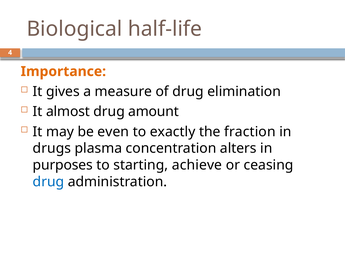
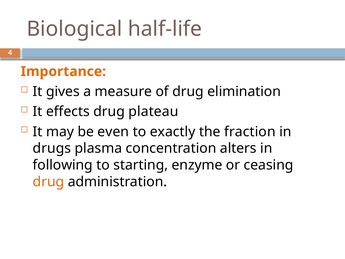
almost: almost -> effects
amount: amount -> plateau
purposes: purposes -> following
achieve: achieve -> enzyme
drug at (48, 182) colour: blue -> orange
